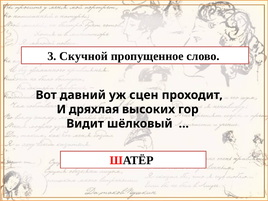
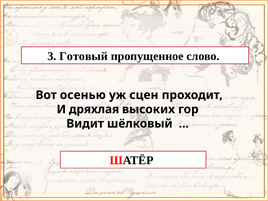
Скучной: Скучной -> Готовый
давний: давний -> осенью
